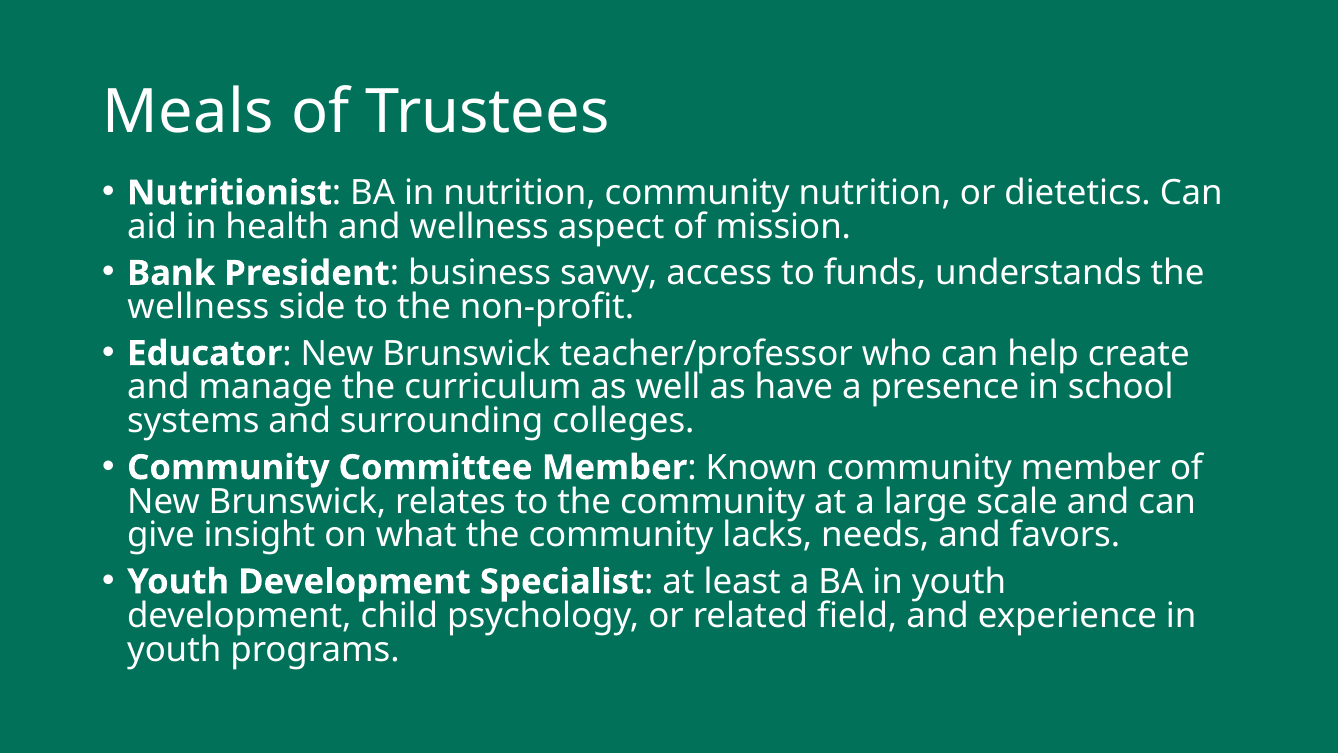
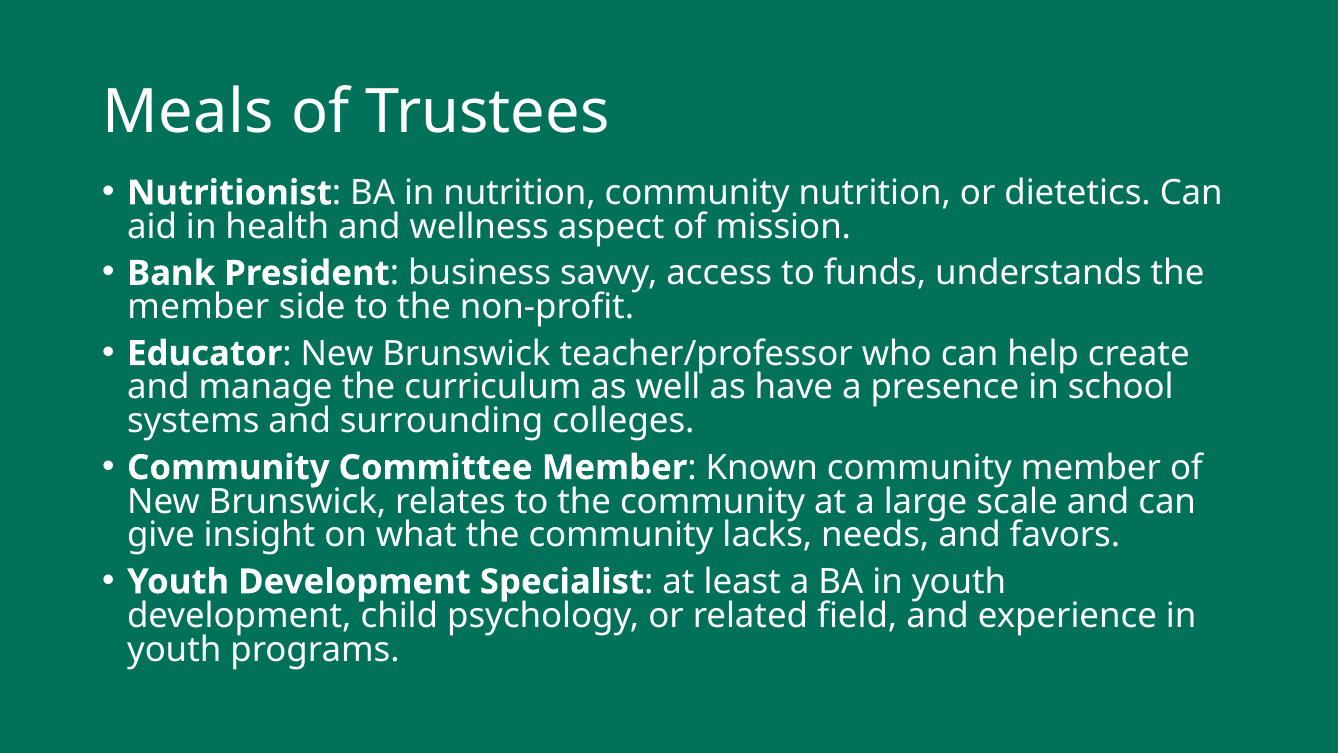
wellness at (198, 307): wellness -> member
